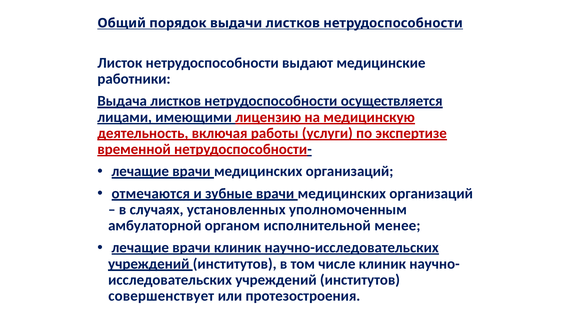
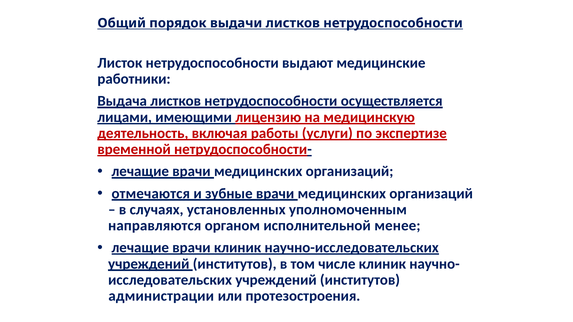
амбулаторной: амбулаторной -> направляются
совершенствует: совершенствует -> администрации
